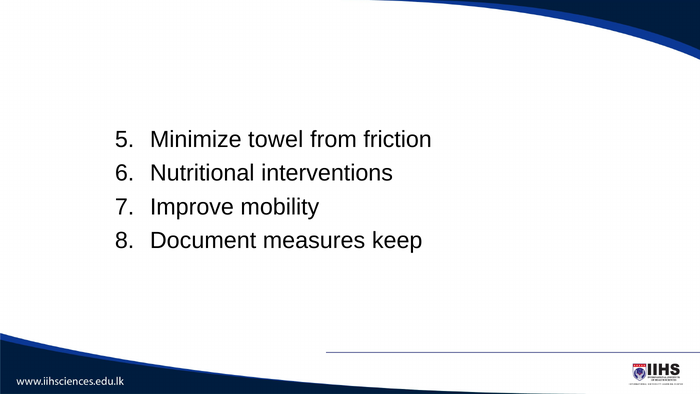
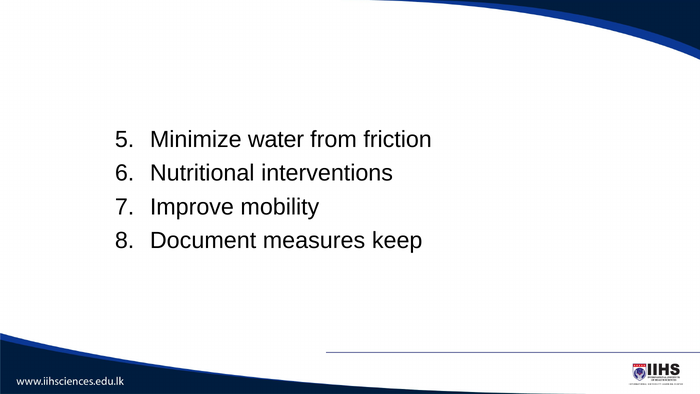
towel: towel -> water
